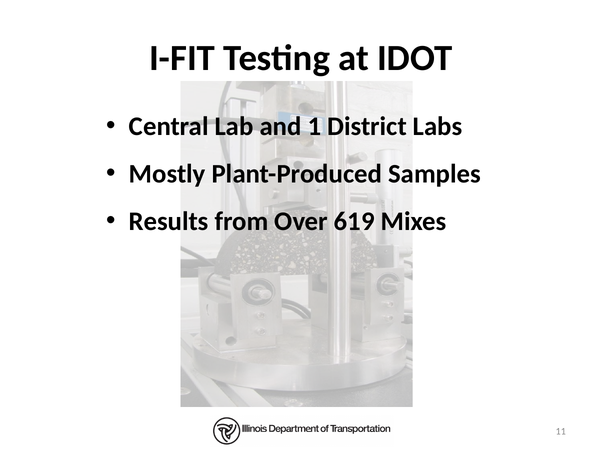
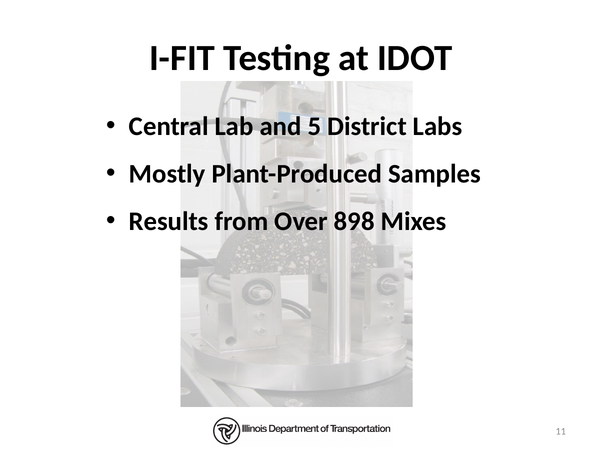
1: 1 -> 5
619: 619 -> 898
